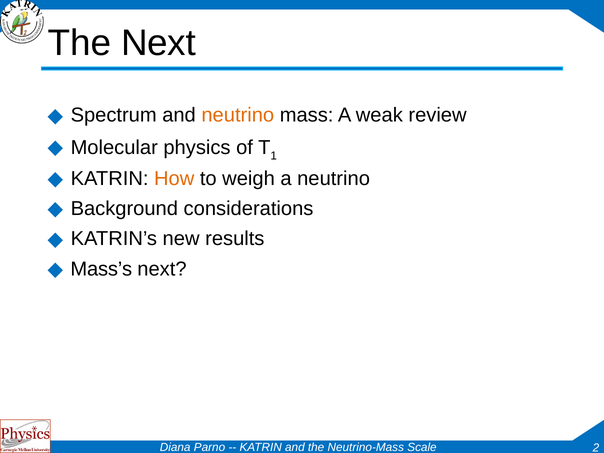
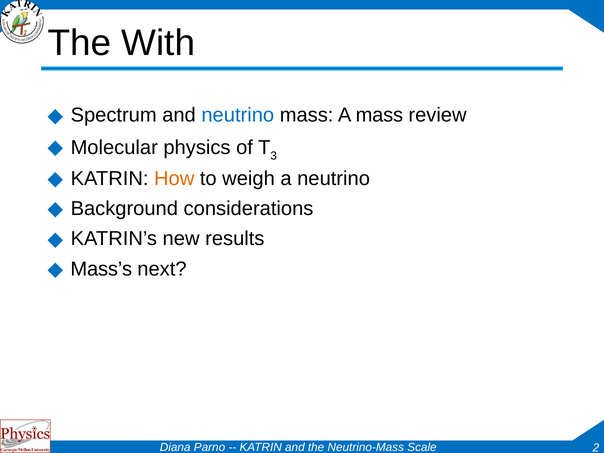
The Next: Next -> With
neutrino at (238, 115) colour: orange -> blue
A weak: weak -> mass
1: 1 -> 3
